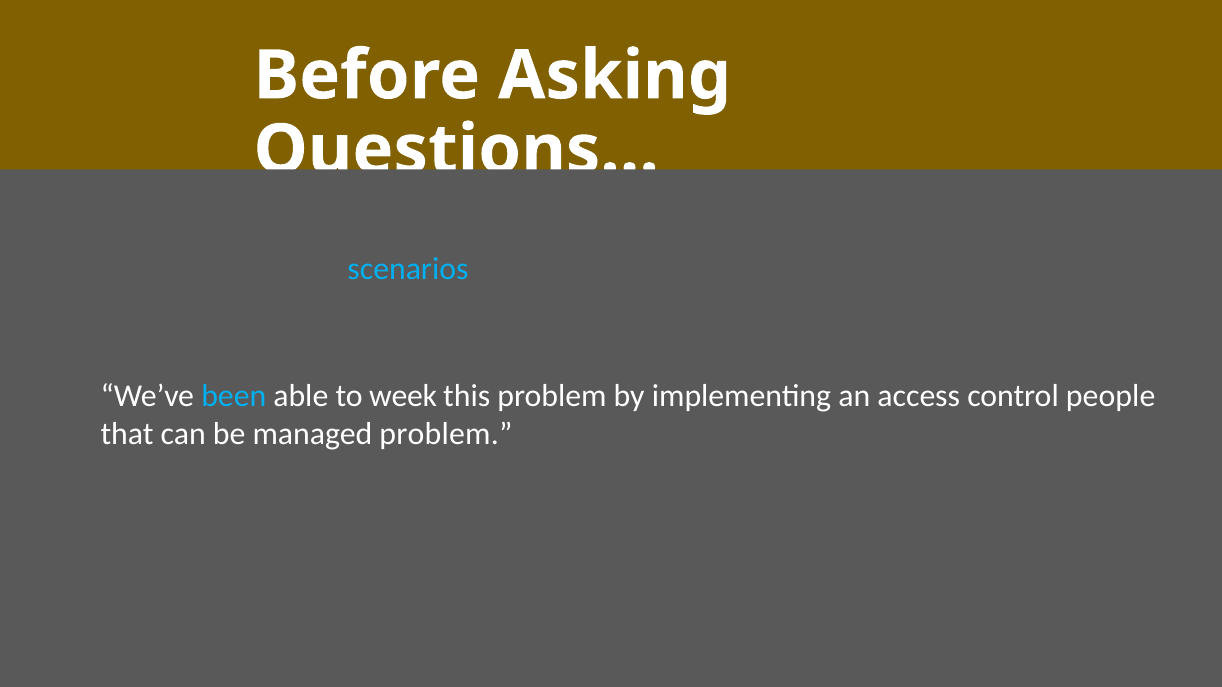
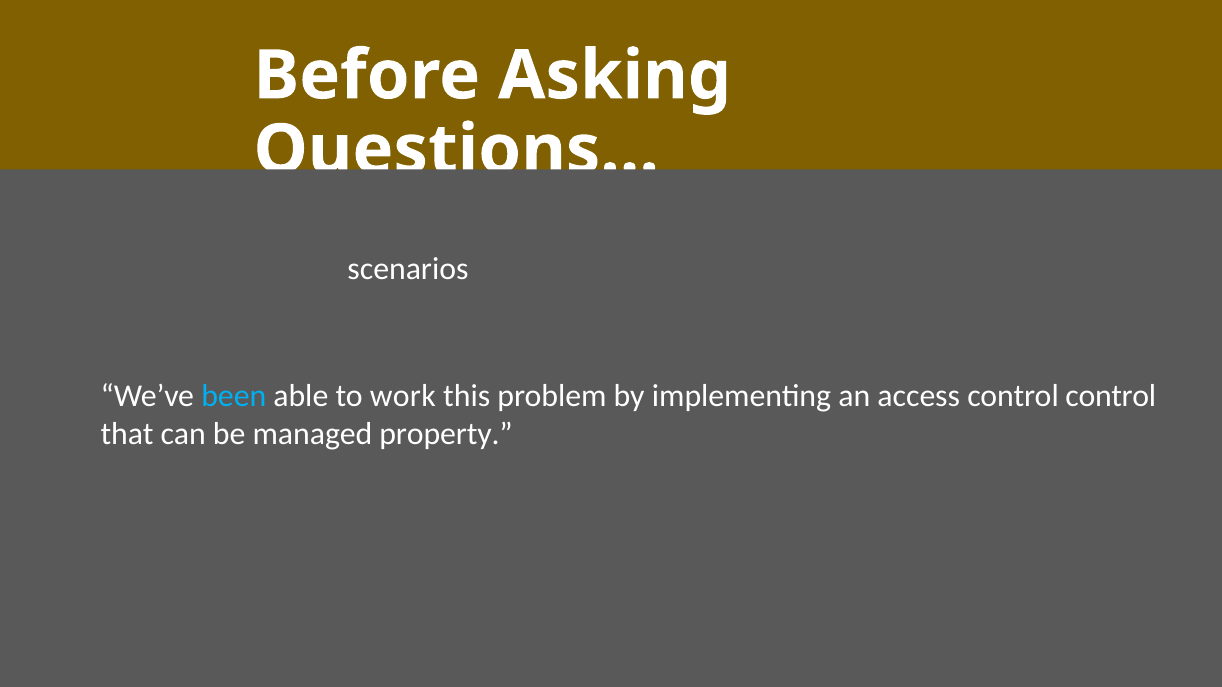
scenarios colour: light blue -> white
to week: week -> work
control people: people -> control
managed problem: problem -> property
